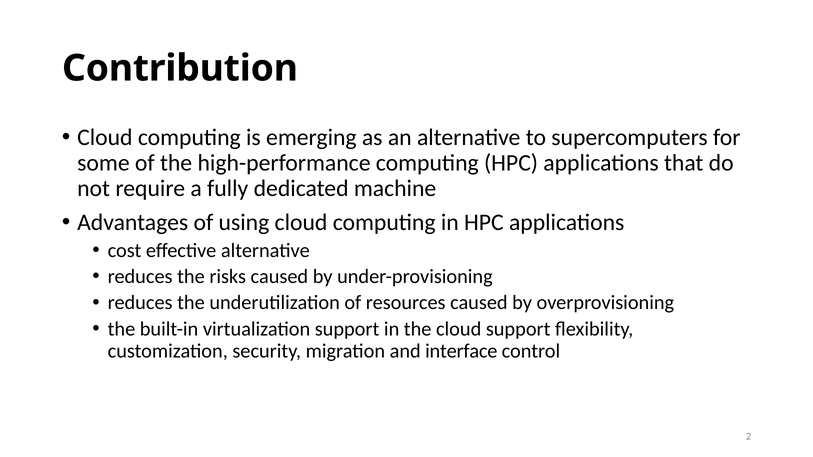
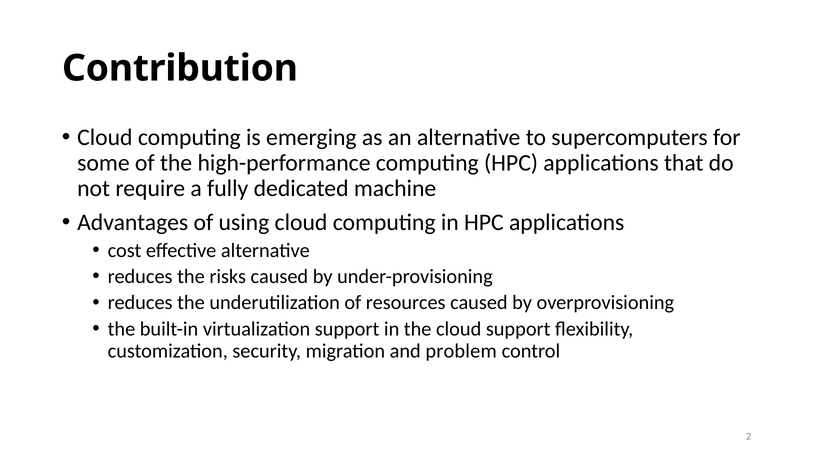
interface: interface -> problem
